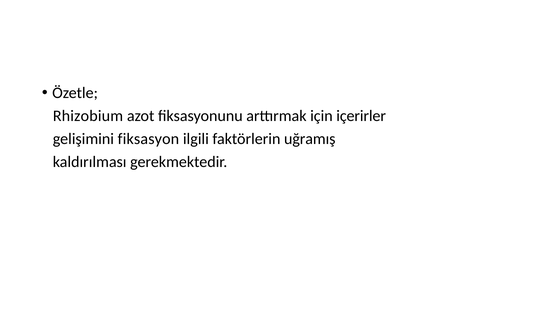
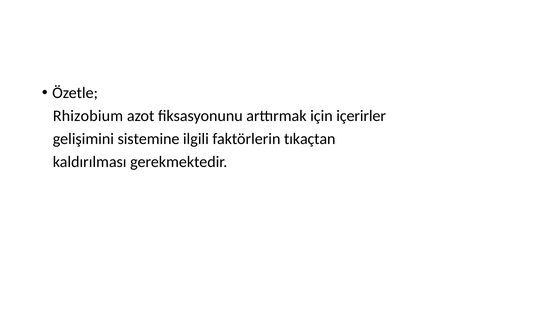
fiksasyon: fiksasyon -> sistemine
uğramış: uğramış -> tıkaçtan
